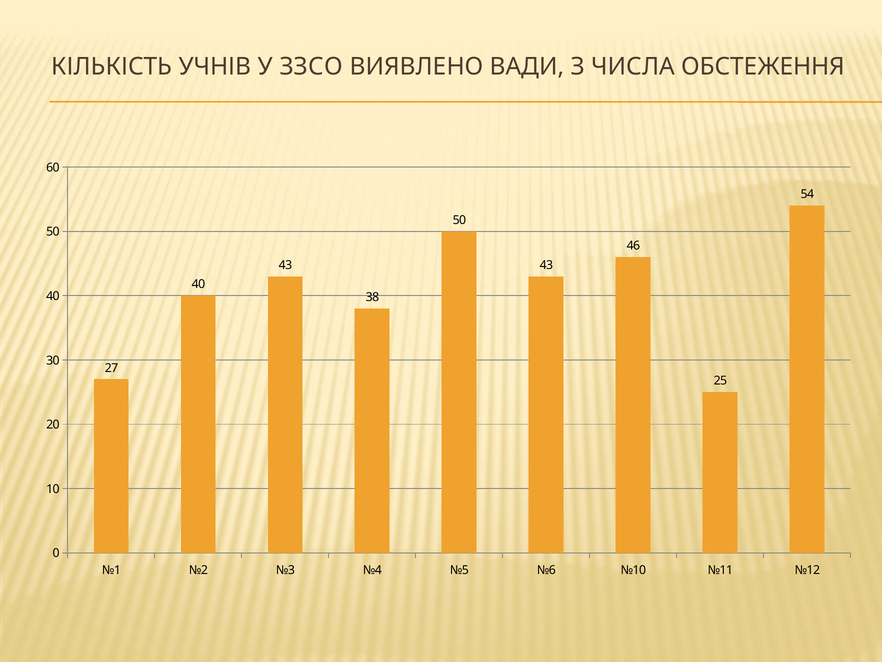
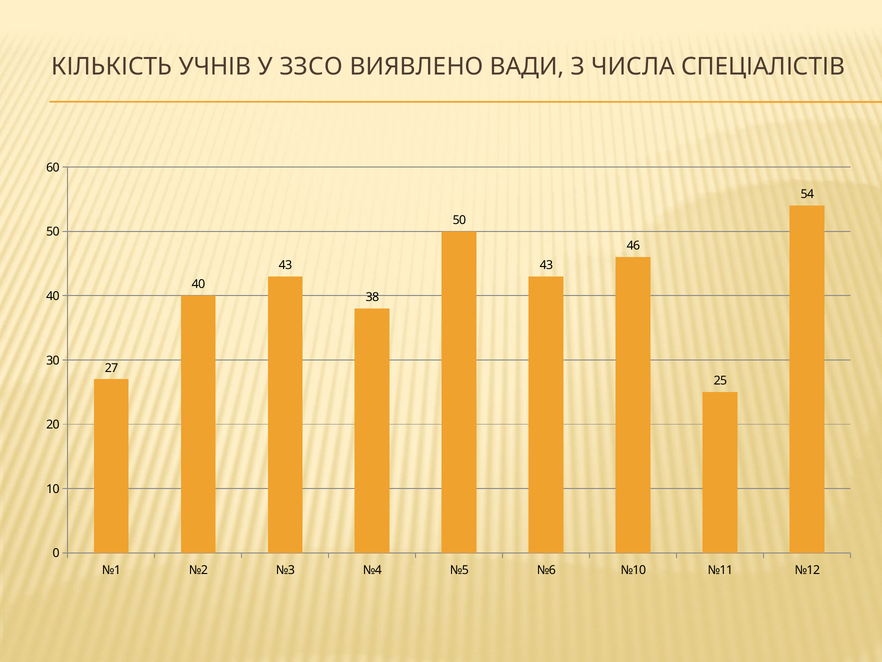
ОБСТЕЖЕННЯ: ОБСТЕЖЕННЯ -> СПЕЦІАЛІСТІВ
